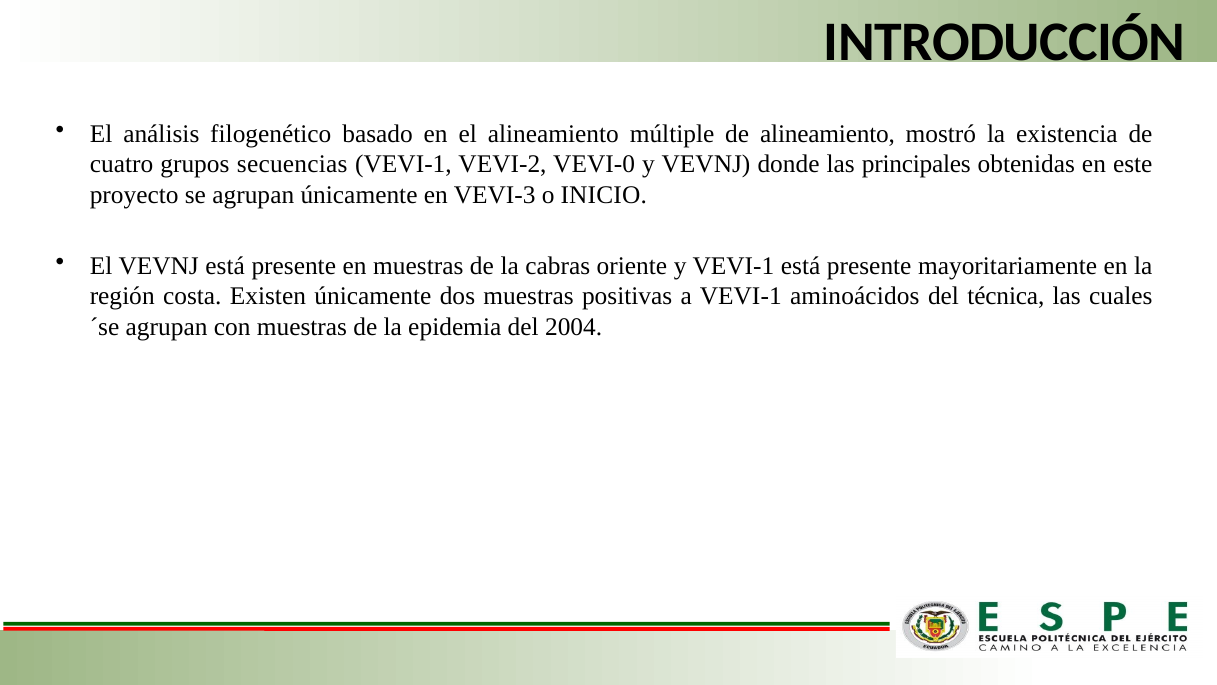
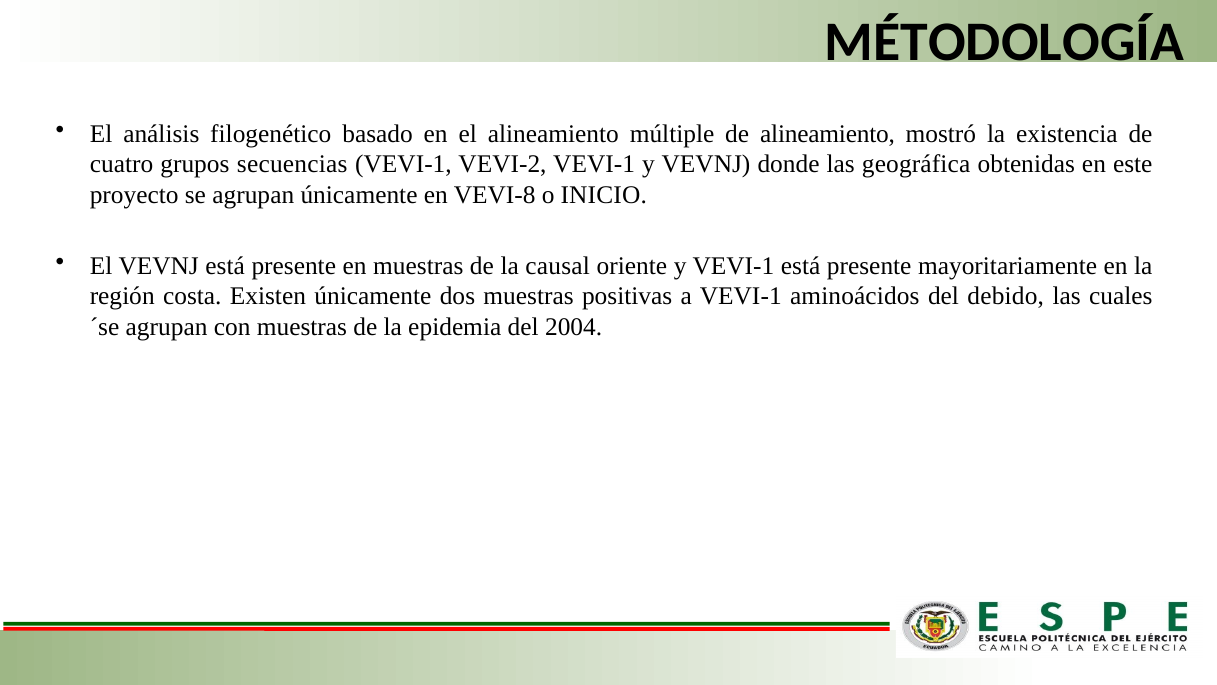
INTRODUCCIÓN: INTRODUCCIÓN -> MÉTODOLOGÍA
VEVI-2 VEVI-0: VEVI-0 -> VEVI-1
principales: principales -> geográfica
VEVI-3: VEVI-3 -> VEVI-8
cabras: cabras -> causal
técnica: técnica -> debido
